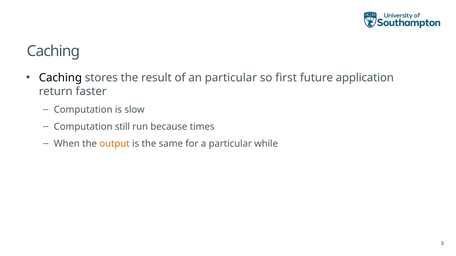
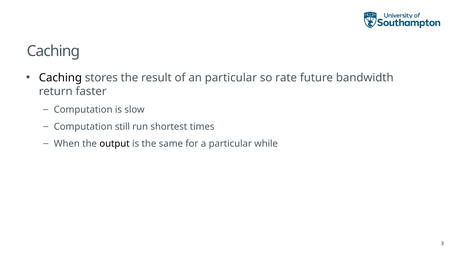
first: first -> rate
application: application -> bandwidth
because: because -> shortest
output colour: orange -> black
